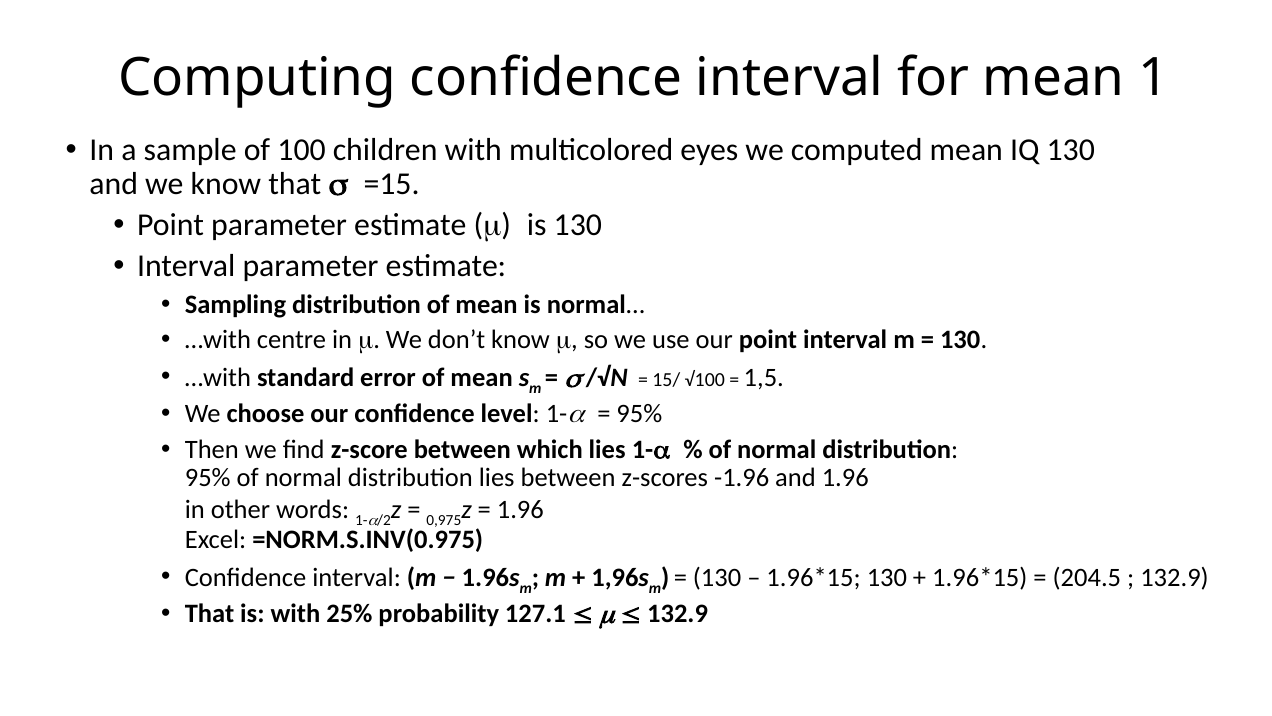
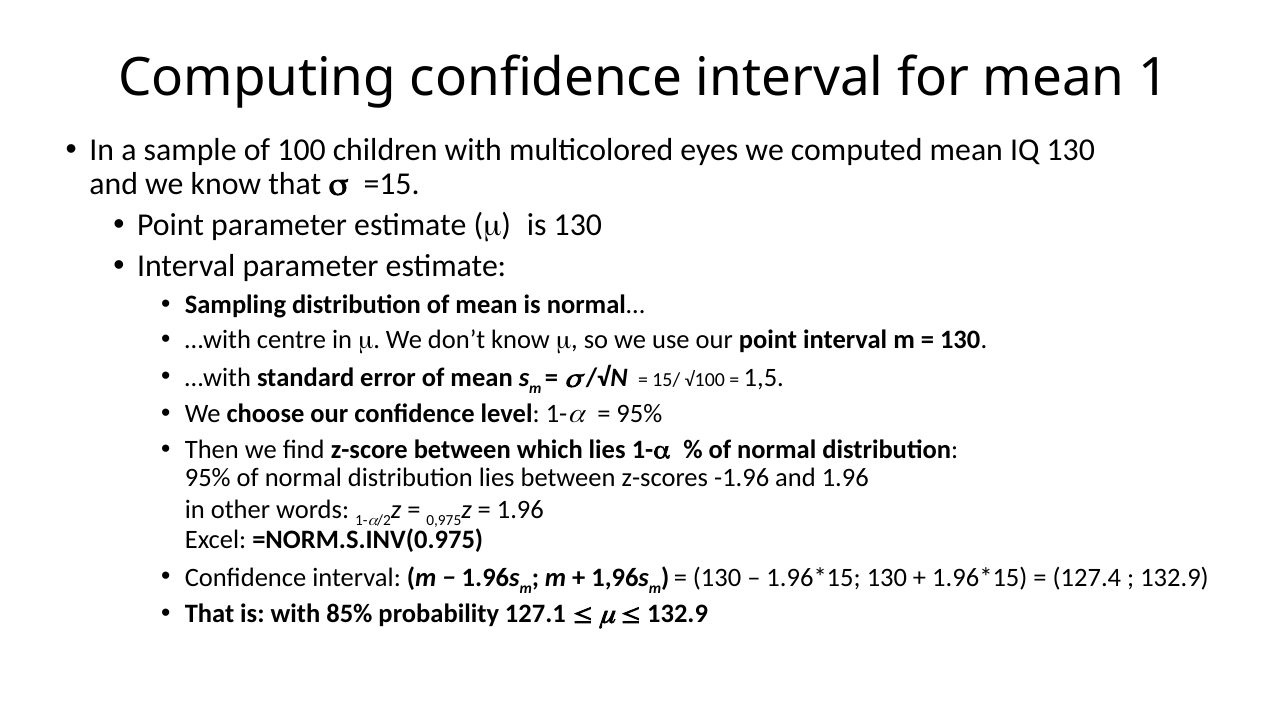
204.5: 204.5 -> 127.4
25%: 25% -> 85%
